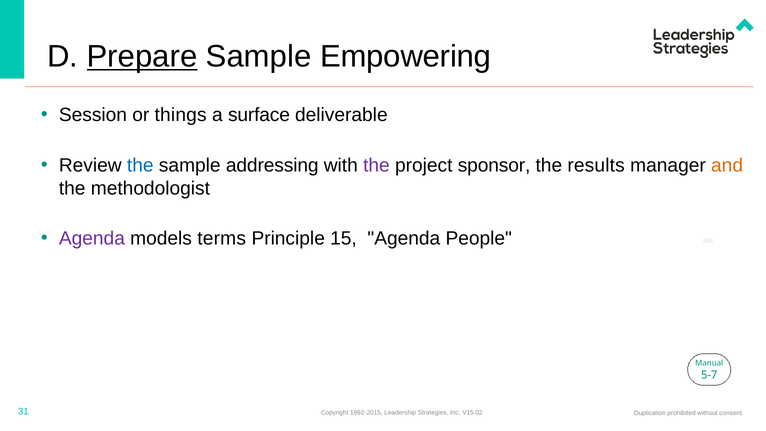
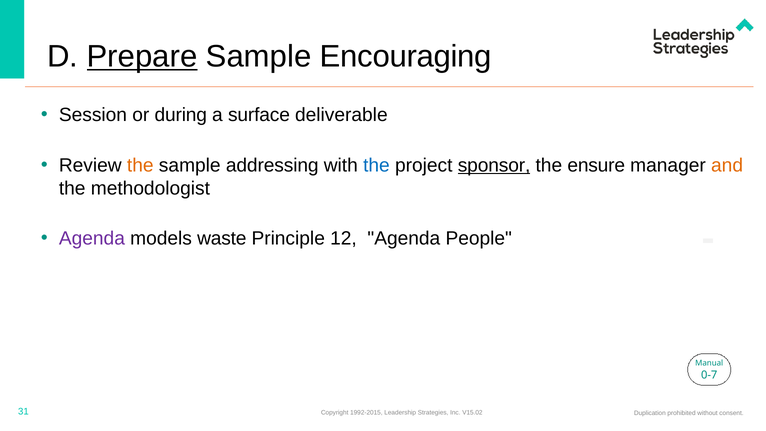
Empowering: Empowering -> Encouraging
things: things -> during
the at (140, 165) colour: blue -> orange
the at (376, 165) colour: purple -> blue
sponsor underline: none -> present
results: results -> ensure
terms: terms -> waste
15: 15 -> 12
5-7: 5-7 -> 0-7
